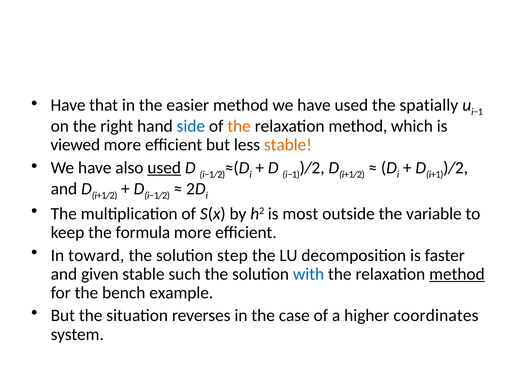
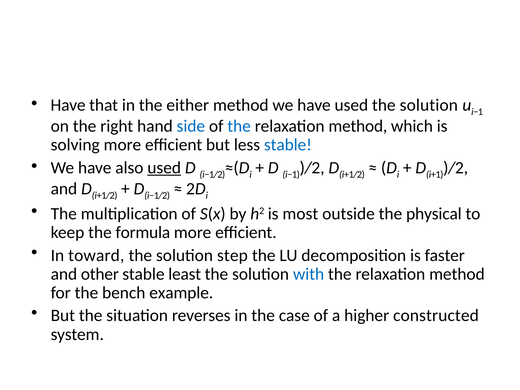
easier: easier -> either
used the spatially: spatially -> solution
the at (239, 126) colour: orange -> blue
viewed: viewed -> solving
stable at (288, 145) colour: orange -> blue
variable: variable -> physical
given: given -> other
such: such -> least
method at (457, 274) underline: present -> none
coordinates: coordinates -> constructed
